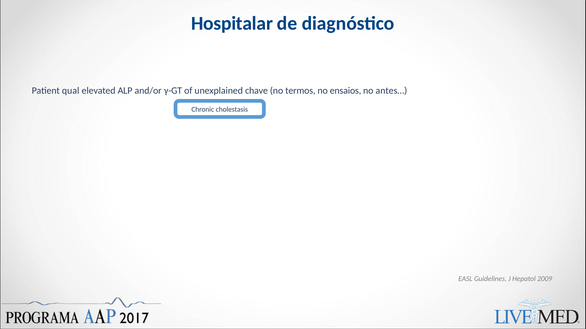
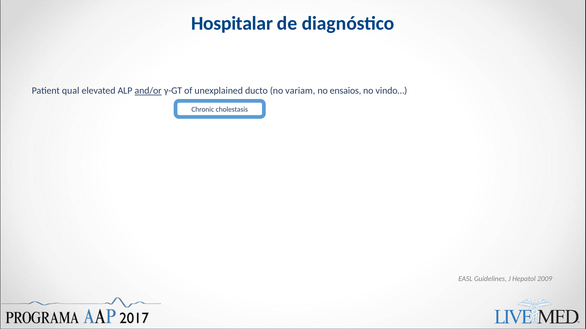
and/or underline: none -> present
chave: chave -> ducto
termos: termos -> variam
antes…: antes… -> vindo…
